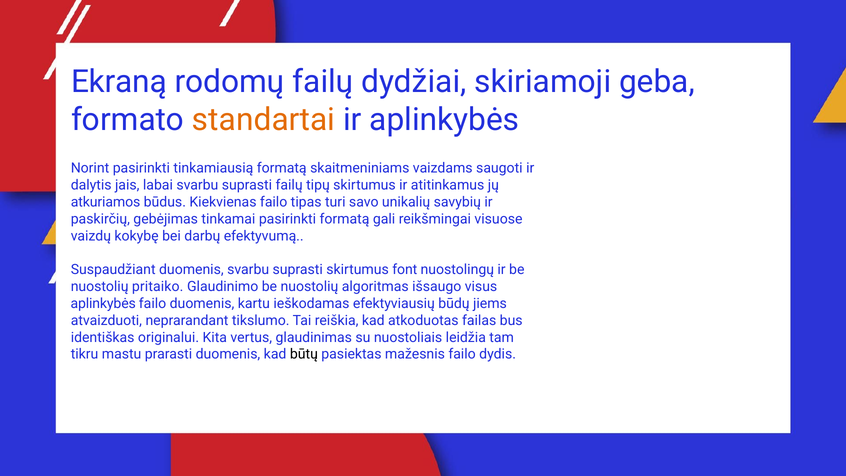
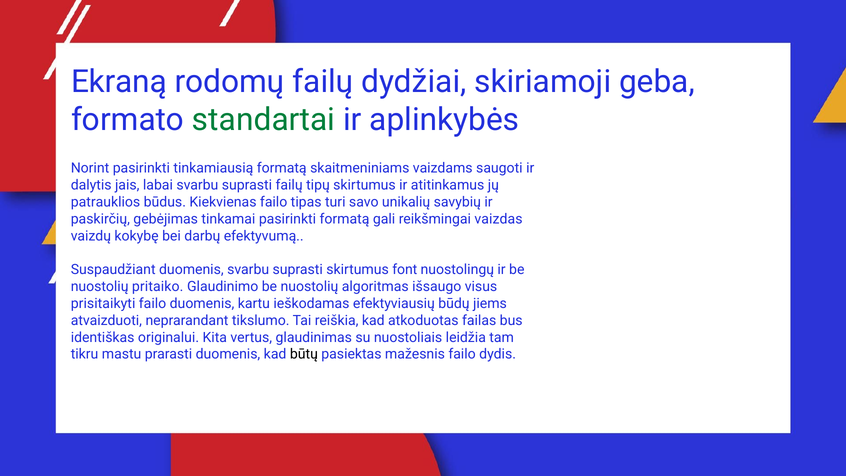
standartai colour: orange -> green
atkuriamos: atkuriamos -> patrauklios
visuose: visuose -> vaizdas
aplinkybės at (103, 303): aplinkybės -> prisitaikyti
